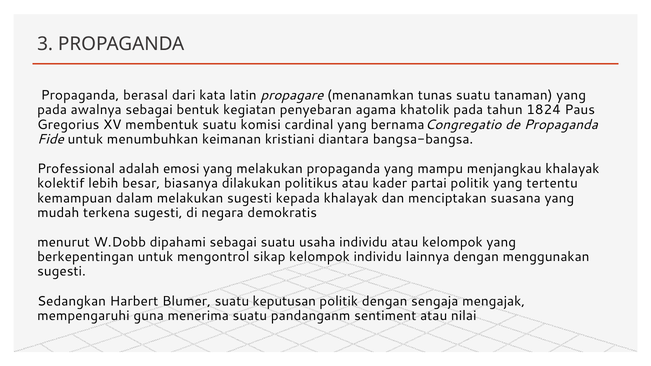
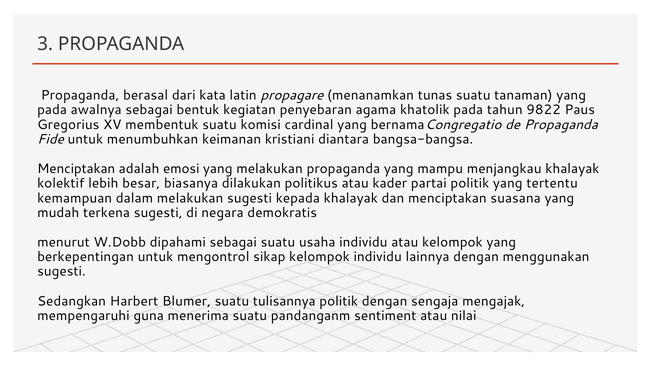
1824: 1824 -> 9822
Professional at (76, 169): Professional -> Menciptakan
keputusan: keputusan -> tulisannya
